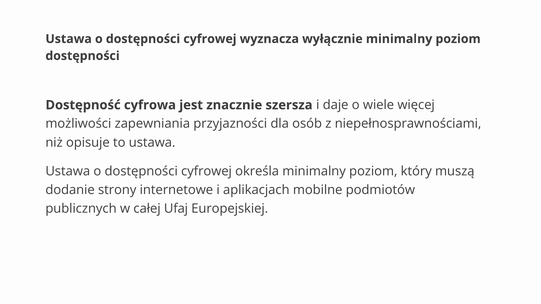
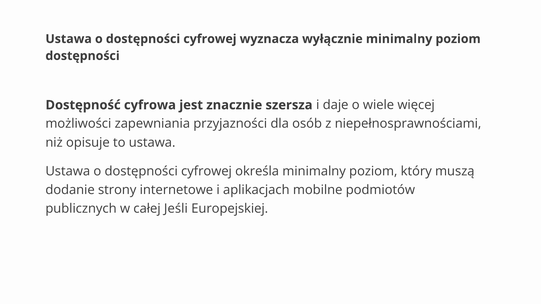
Ufaj: Ufaj -> Jeśli
